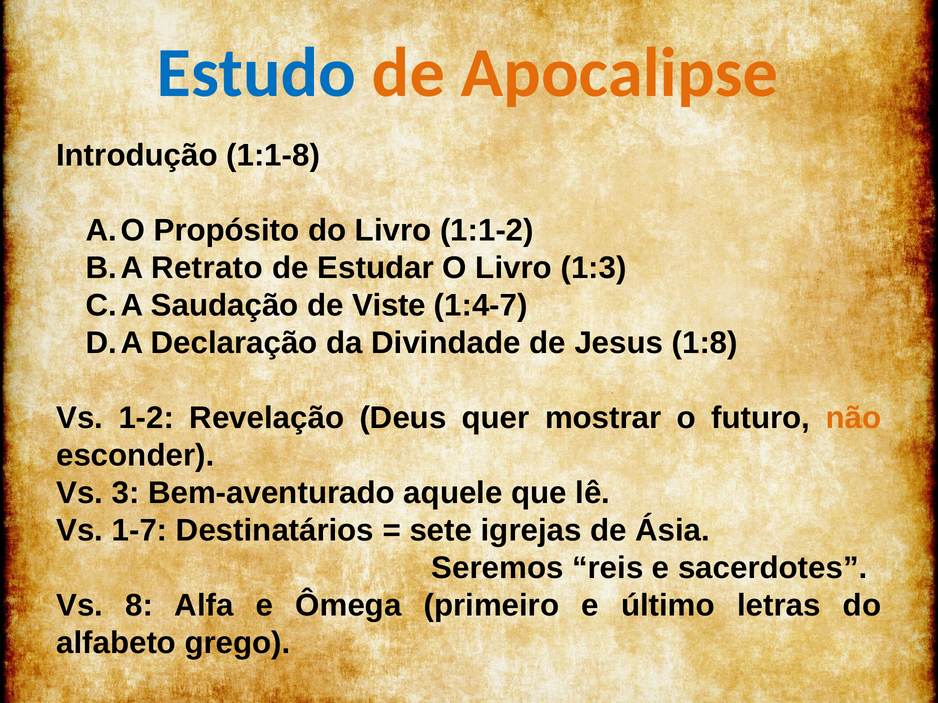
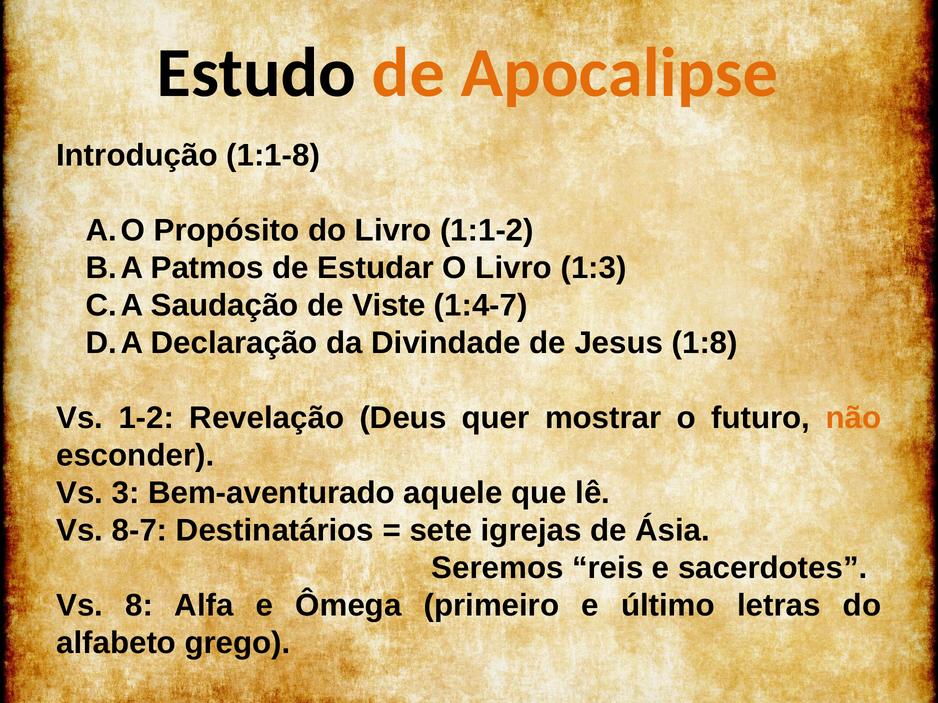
Estudo colour: blue -> black
Retrato: Retrato -> Patmos
1-7: 1-7 -> 8-7
